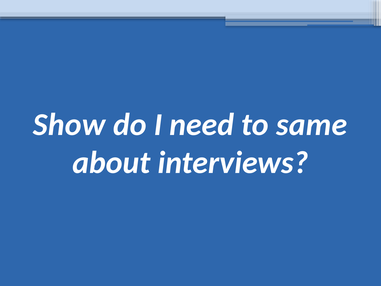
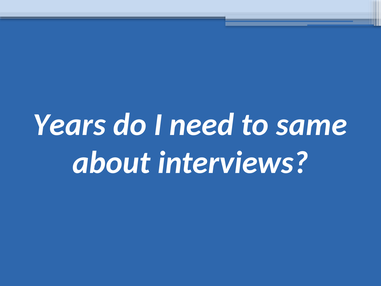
Show: Show -> Years
